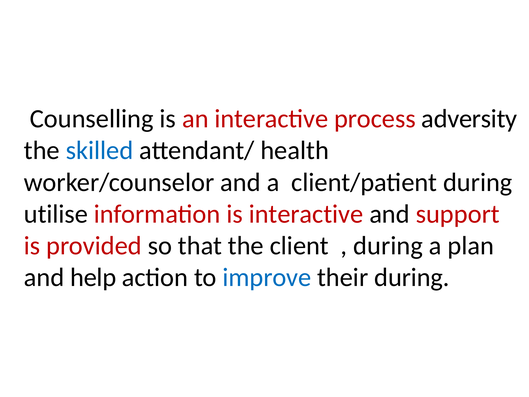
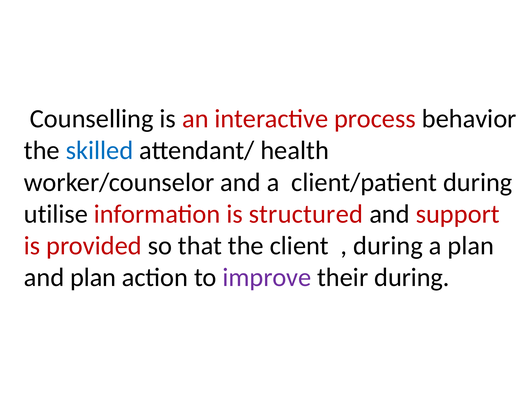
adversity: adversity -> behavior
is interactive: interactive -> structured
and help: help -> plan
improve colour: blue -> purple
